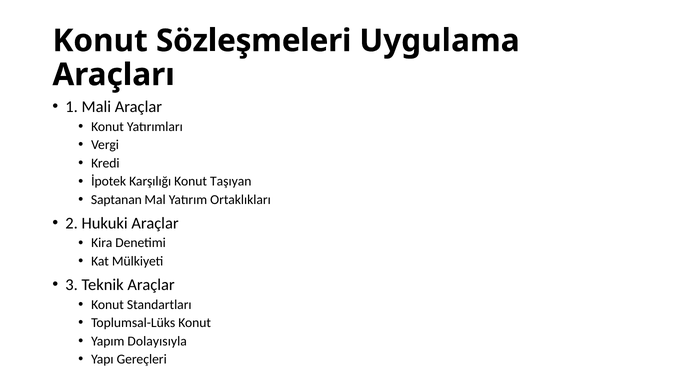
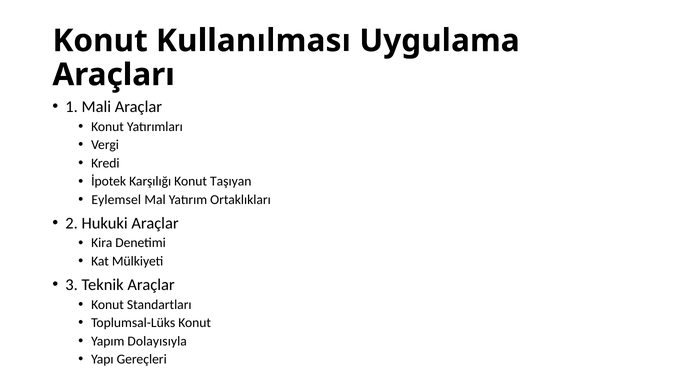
Sözleşmeleri: Sözleşmeleri -> Kullanılması
Saptanan: Saptanan -> Eylemsel
